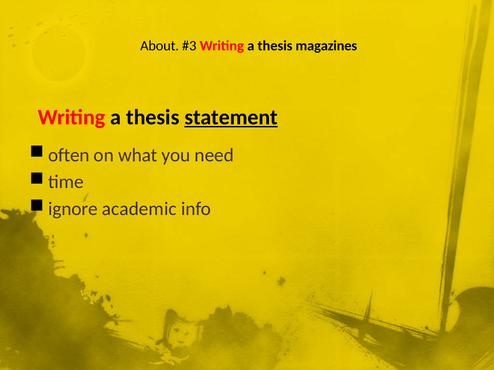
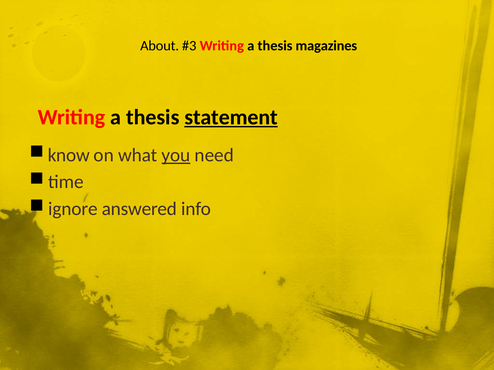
often: often -> know
you underline: none -> present
academic: academic -> answered
